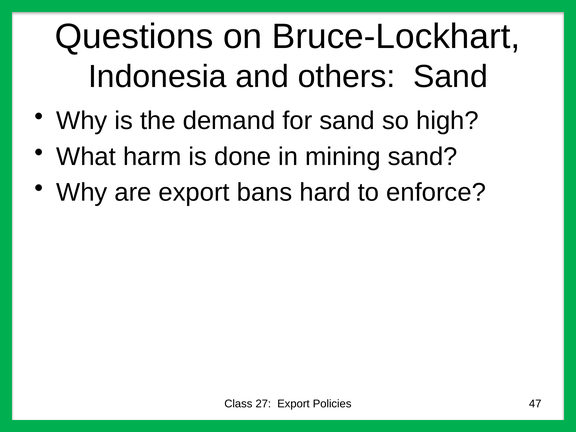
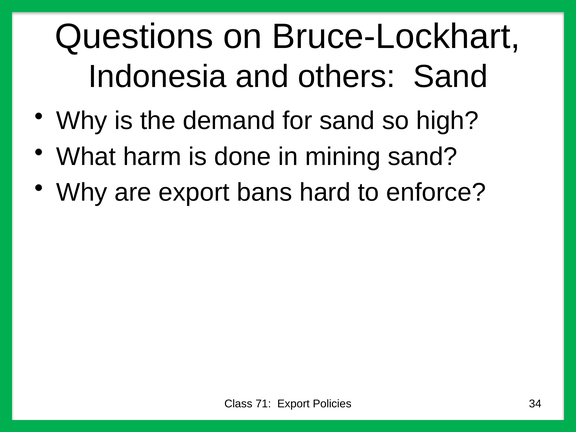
27: 27 -> 71
47: 47 -> 34
